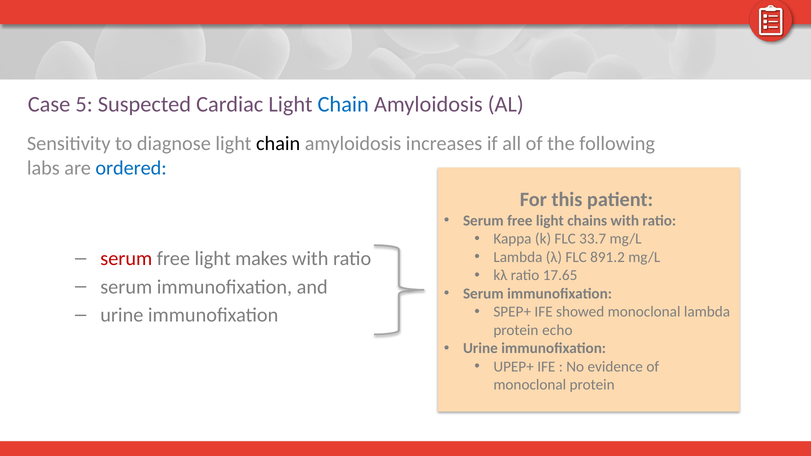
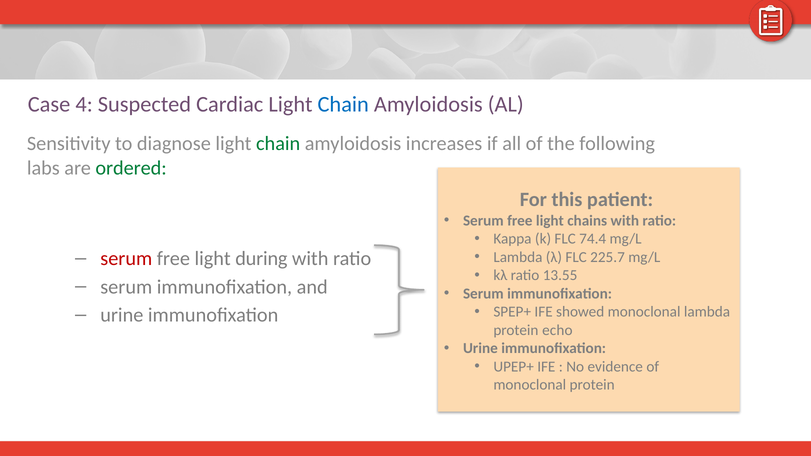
5: 5 -> 4
chain at (278, 144) colour: black -> green
ordered colour: blue -> green
33.7: 33.7 -> 74.4
makes: makes -> during
891.2: 891.2 -> 225.7
17.65: 17.65 -> 13.55
